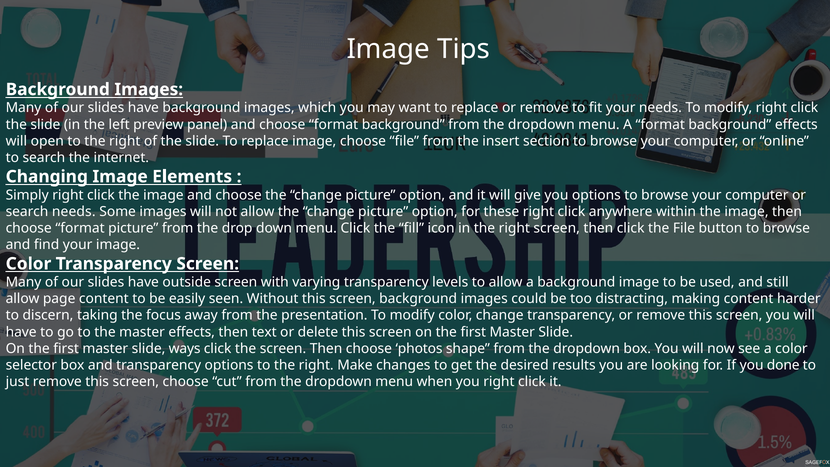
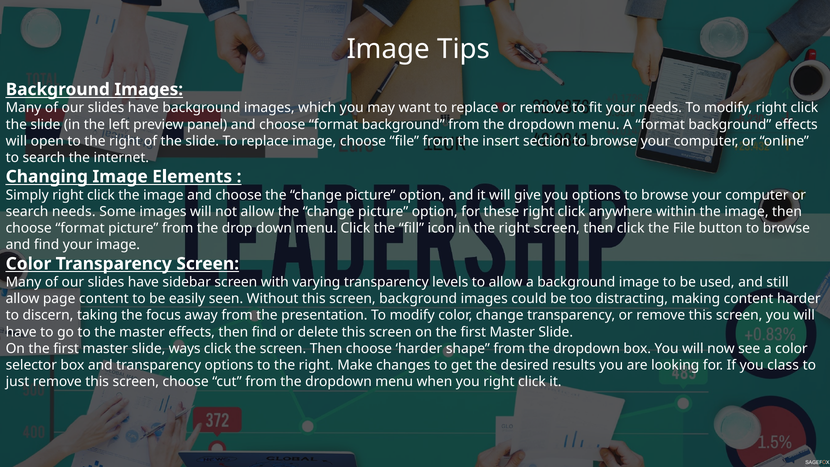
outside: outside -> sidebar
then text: text -> find
choose photos: photos -> harder
done: done -> class
